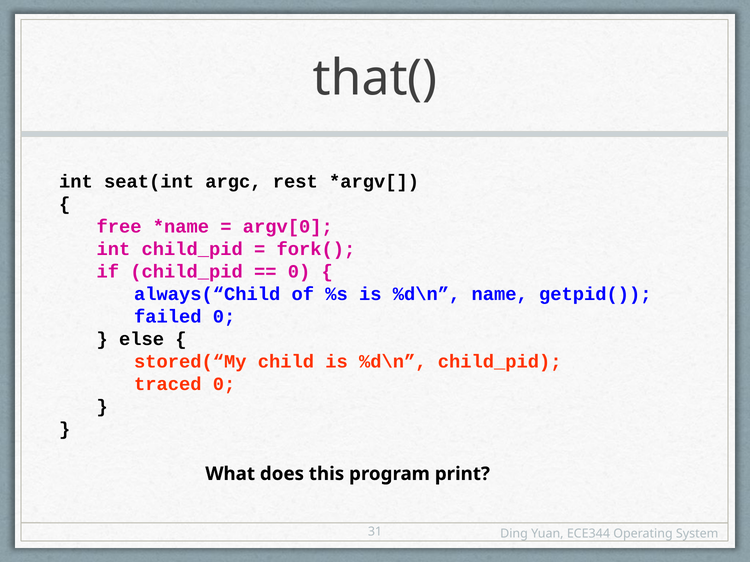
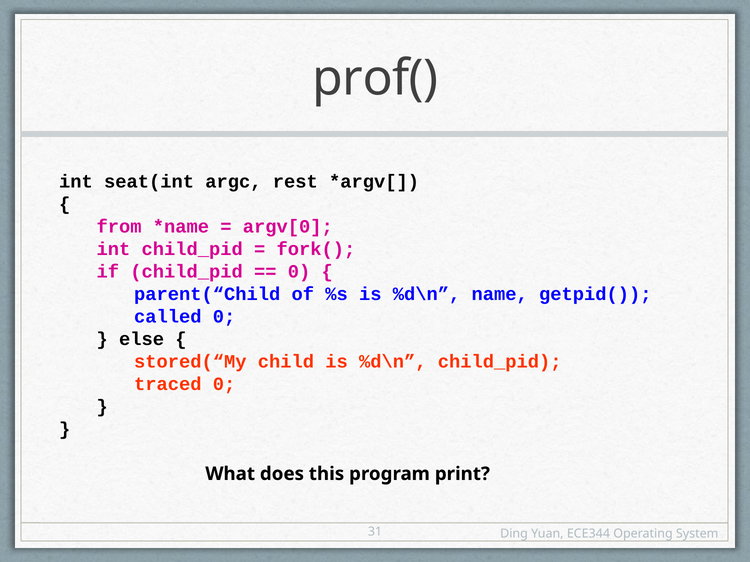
that(: that( -> prof(
free: free -> from
always(“Child: always(“Child -> parent(“Child
failed: failed -> called
